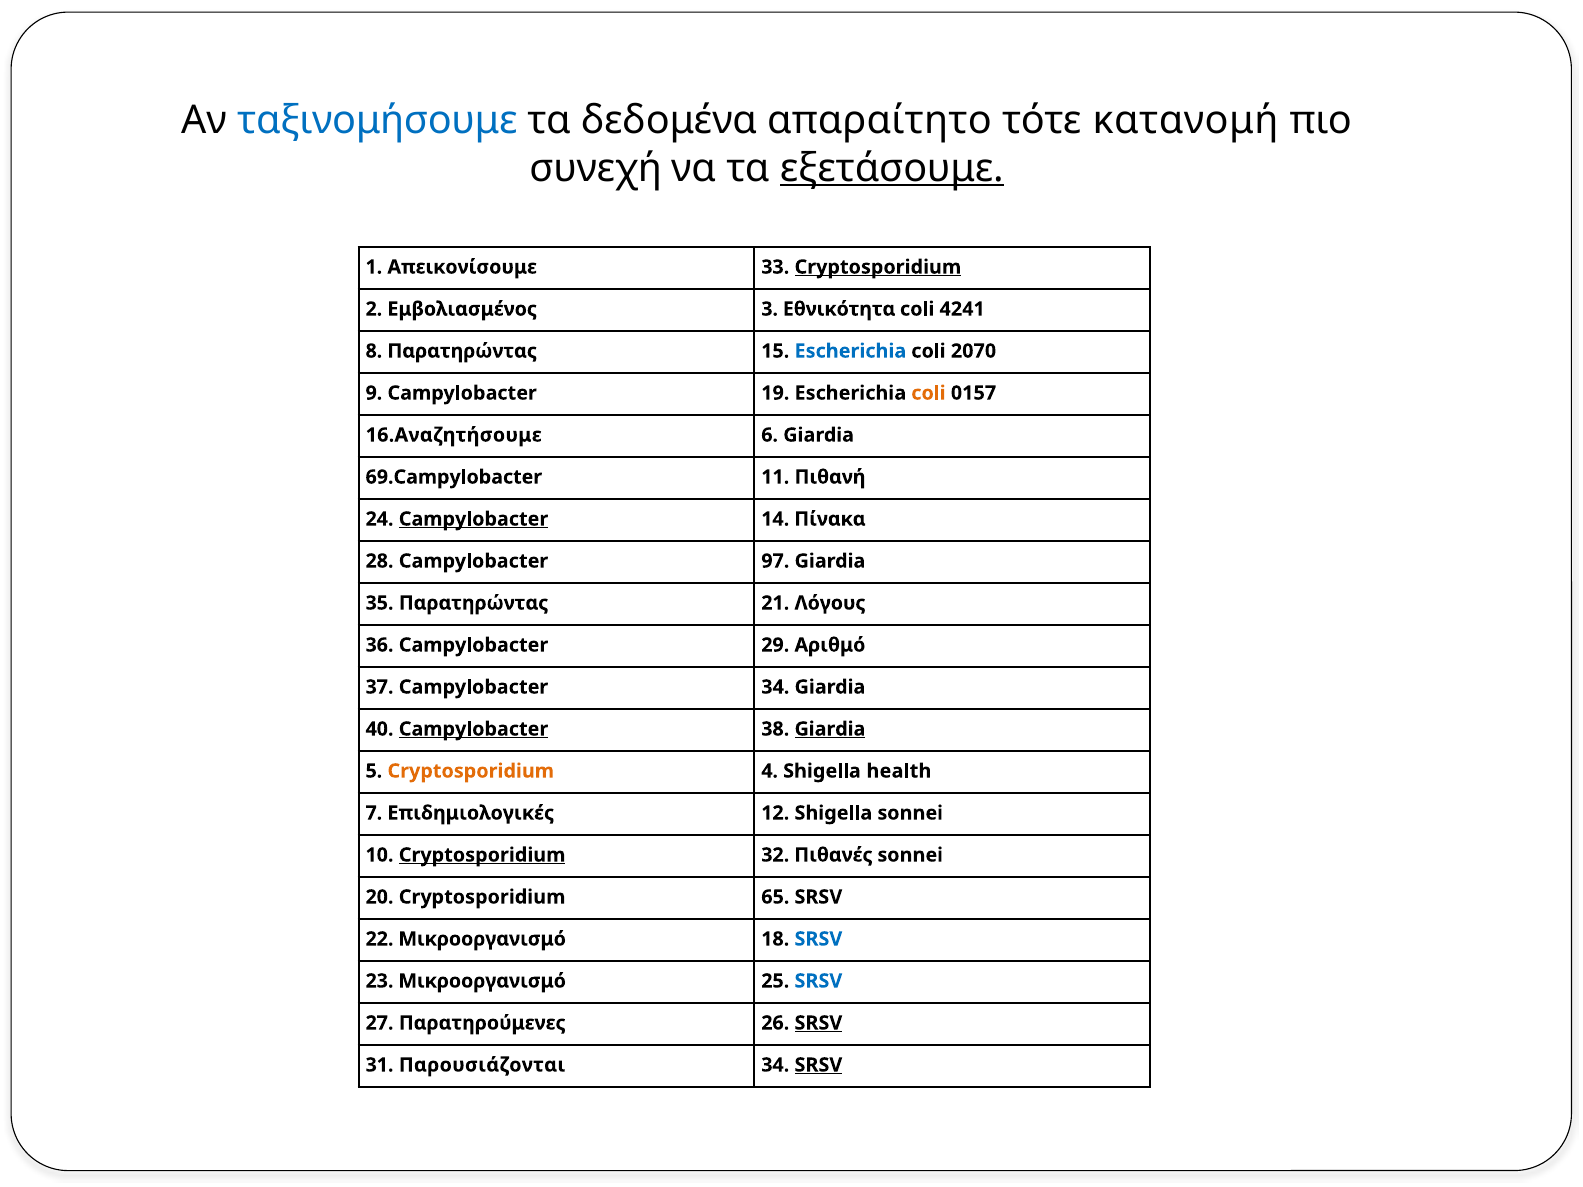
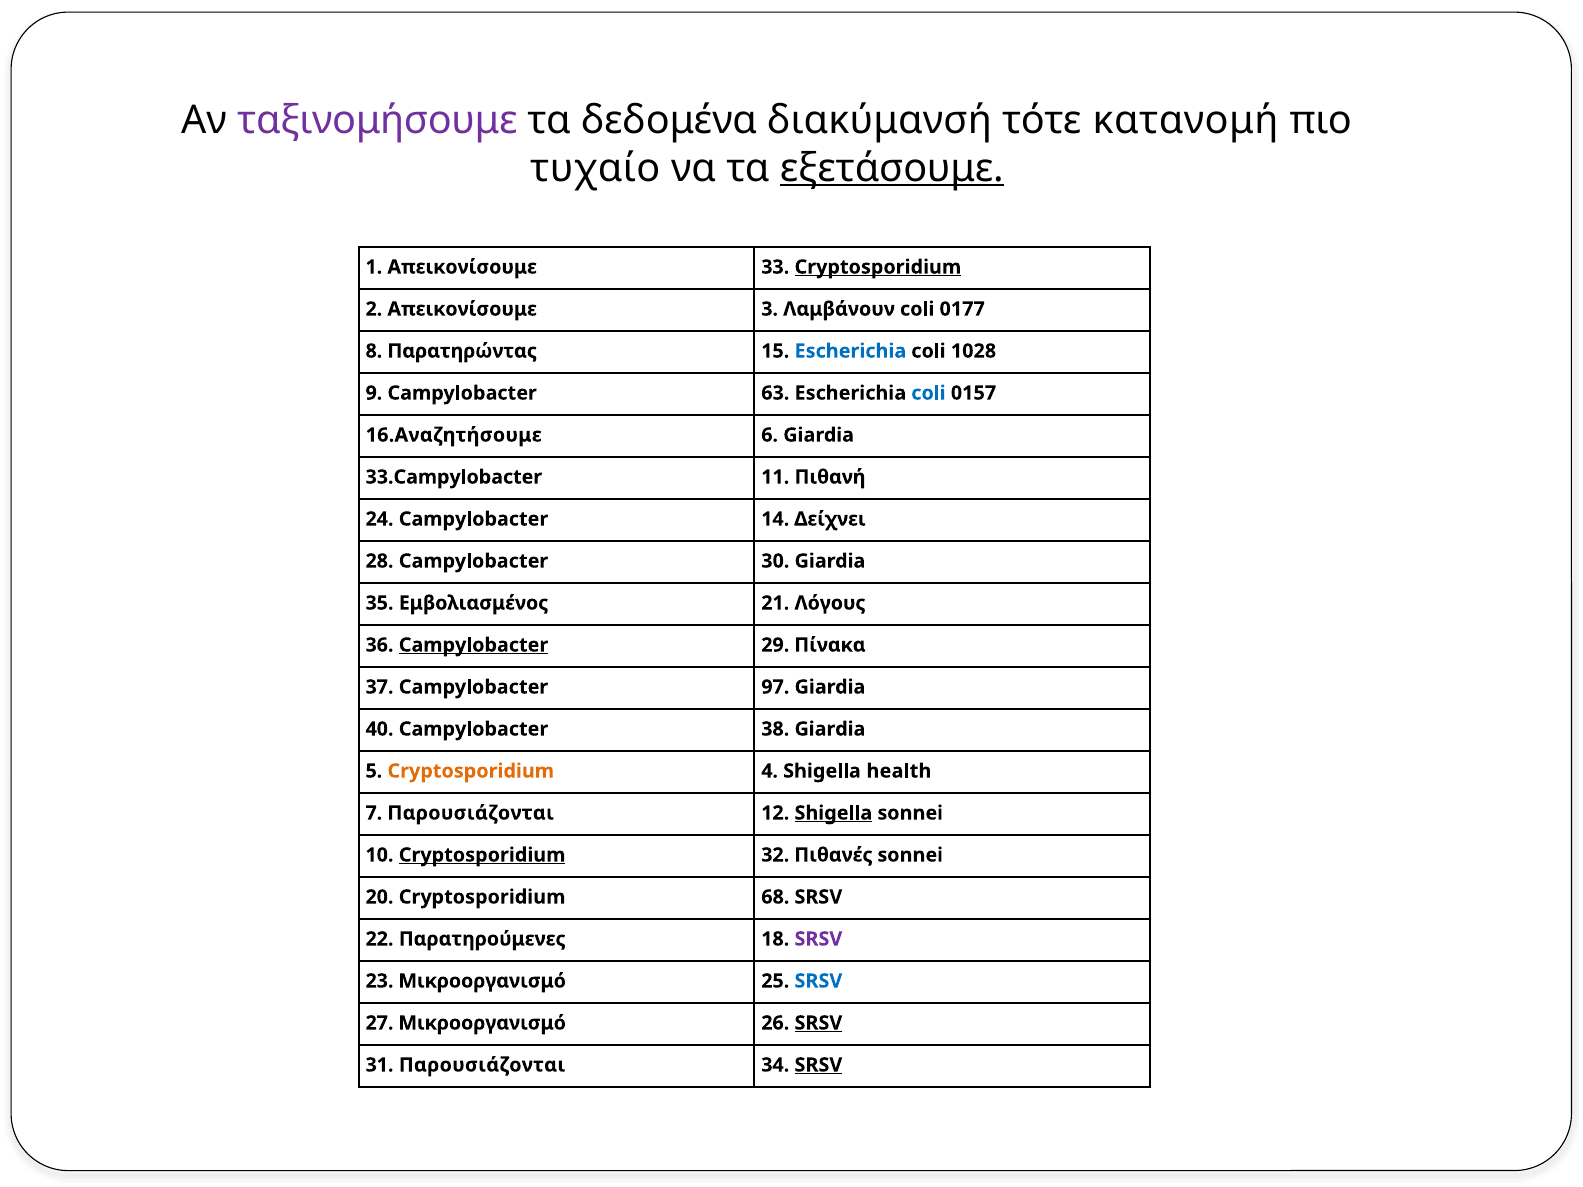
ταξινομήσουμε colour: blue -> purple
απαραίτητο: απαραίτητο -> διακύμανσή
συνεχή: συνεχή -> τυχαίο
2 Εμβολιασμένος: Εμβολιασμένος -> Απεικονίσουμε
Εθνικότητα: Εθνικότητα -> Λαμβάνουν
4241: 4241 -> 0177
2070: 2070 -> 1028
19: 19 -> 63
coli at (928, 393) colour: orange -> blue
69.Campylobacter: 69.Campylobacter -> 33.Campylobacter
Campylobacter at (473, 519) underline: present -> none
Πίνακα: Πίνακα -> Δείχνει
97: 97 -> 30
35 Παρατηρώντας: Παρατηρώντας -> Εμβολιασμένος
Campylobacter at (473, 645) underline: none -> present
Αριθμό: Αριθμό -> Πίνακα
Campylobacter 34: 34 -> 97
Campylobacter at (473, 729) underline: present -> none
Giardia at (830, 729) underline: present -> none
7 Επιδημιολογικές: Επιδημιολογικές -> Παρουσιάζονται
Shigella at (833, 813) underline: none -> present
65: 65 -> 68
22 Μικροοργανισμό: Μικροοργανισμό -> Παρατηρούμενες
SRSV at (818, 939) colour: blue -> purple
27 Παρατηρούμενες: Παρατηρούμενες -> Μικροοργανισμό
